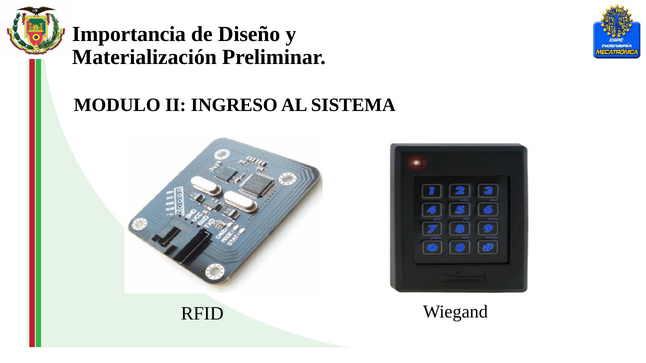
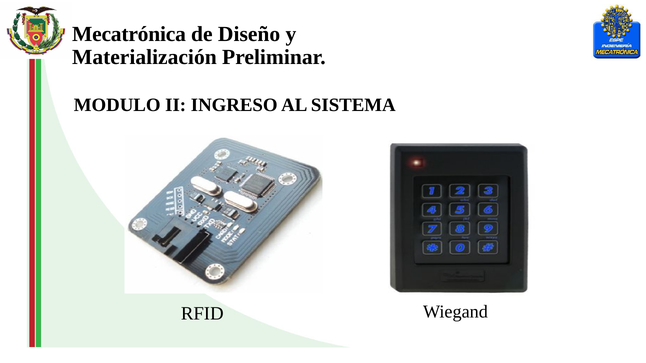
Importancia: Importancia -> Mecatrónica
